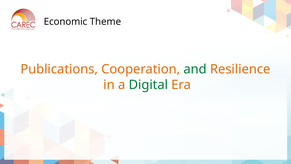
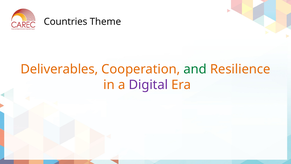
Economic: Economic -> Countries
Publications: Publications -> Deliverables
Digital colour: green -> purple
